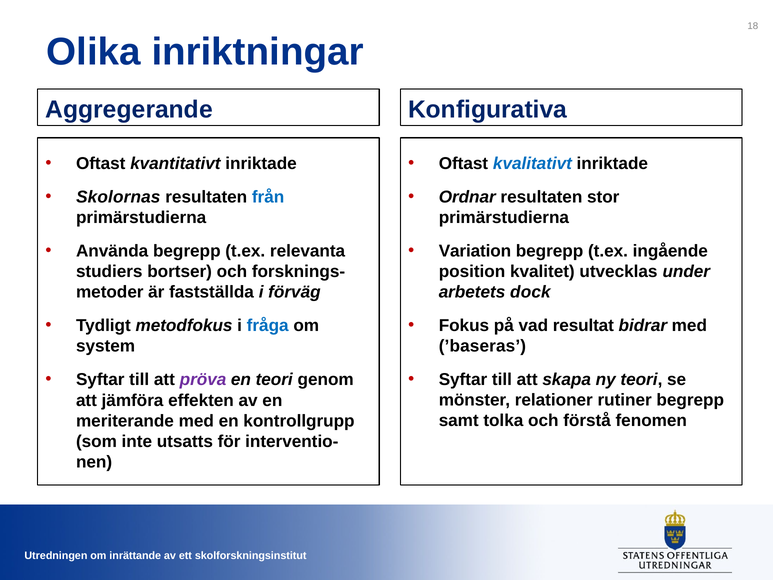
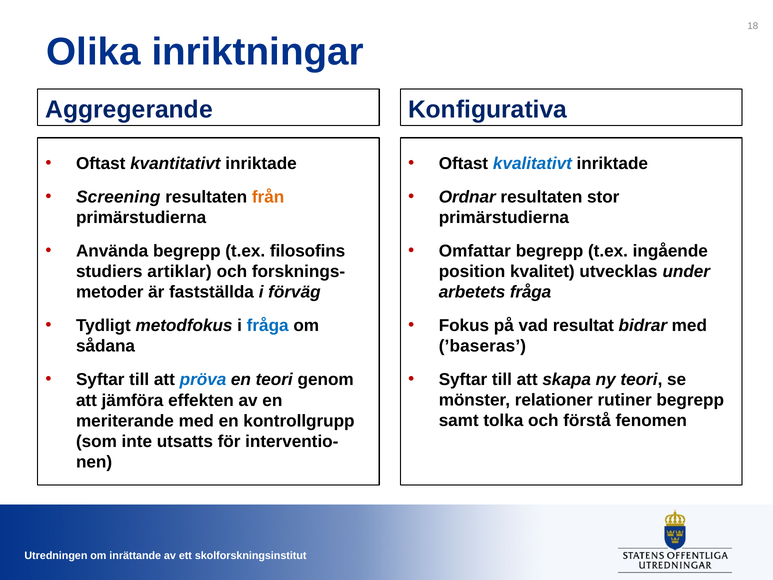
Skolornas: Skolornas -> Screening
från colour: blue -> orange
relevanta: relevanta -> filosofins
Variation: Variation -> Omfattar
bortser: bortser -> artiklar
arbetets dock: dock -> fråga
system: system -> sådana
pröva colour: purple -> blue
